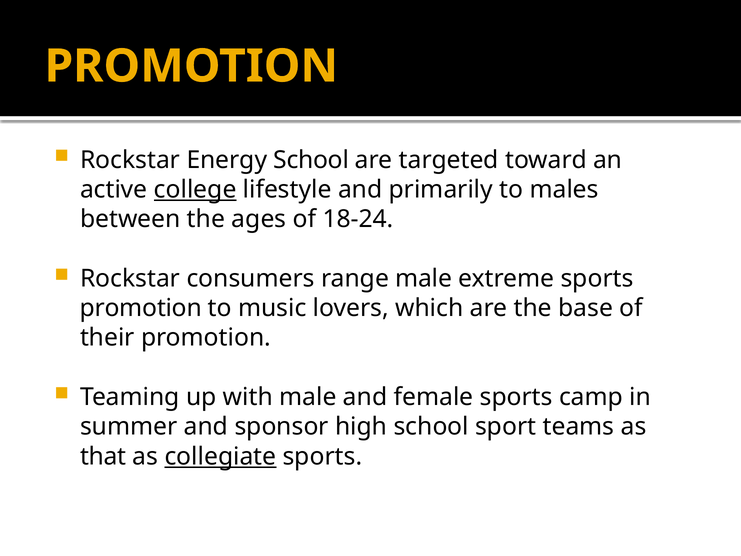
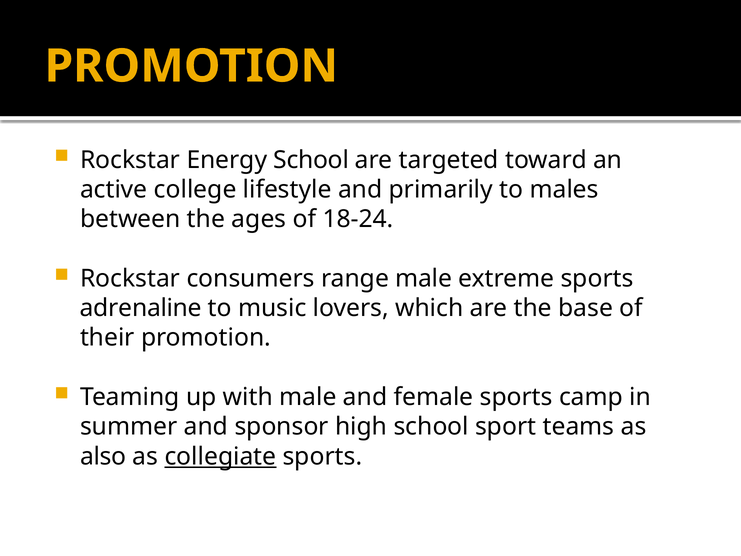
college underline: present -> none
promotion at (141, 308): promotion -> adrenaline
that: that -> also
